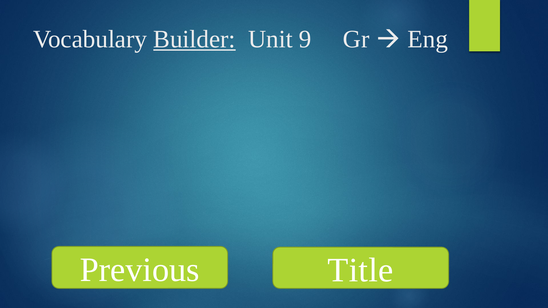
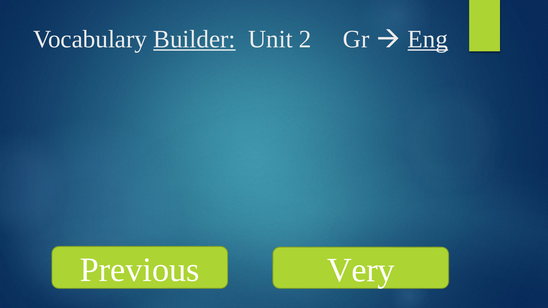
9: 9 -> 2
Eng underline: none -> present
Title: Title -> Very
